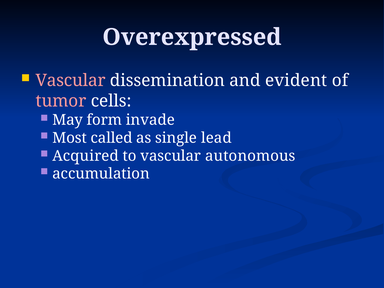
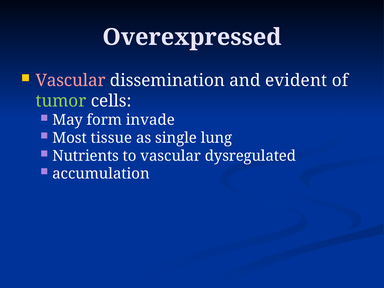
tumor colour: pink -> light green
called: called -> tissue
lead: lead -> lung
Acquired: Acquired -> Nutrients
autonomous: autonomous -> dysregulated
